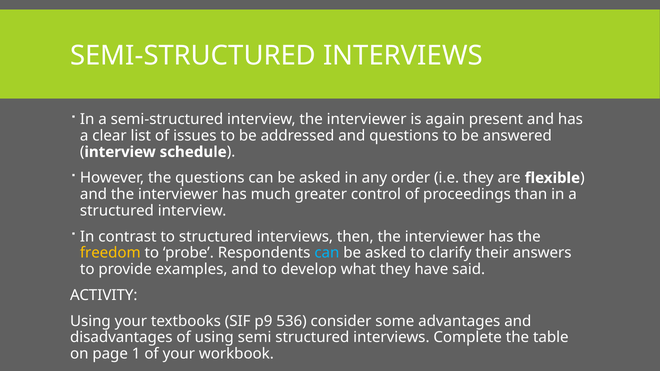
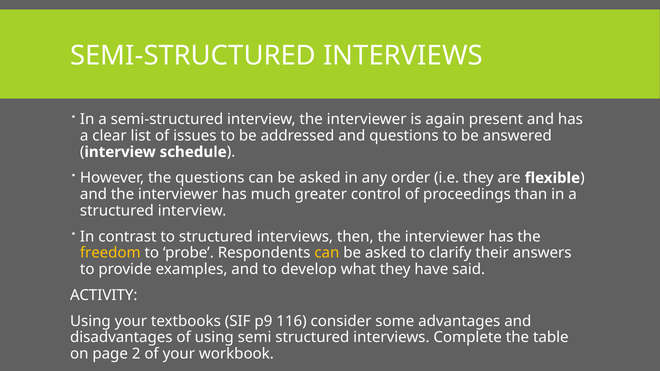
can at (327, 253) colour: light blue -> yellow
536: 536 -> 116
1: 1 -> 2
